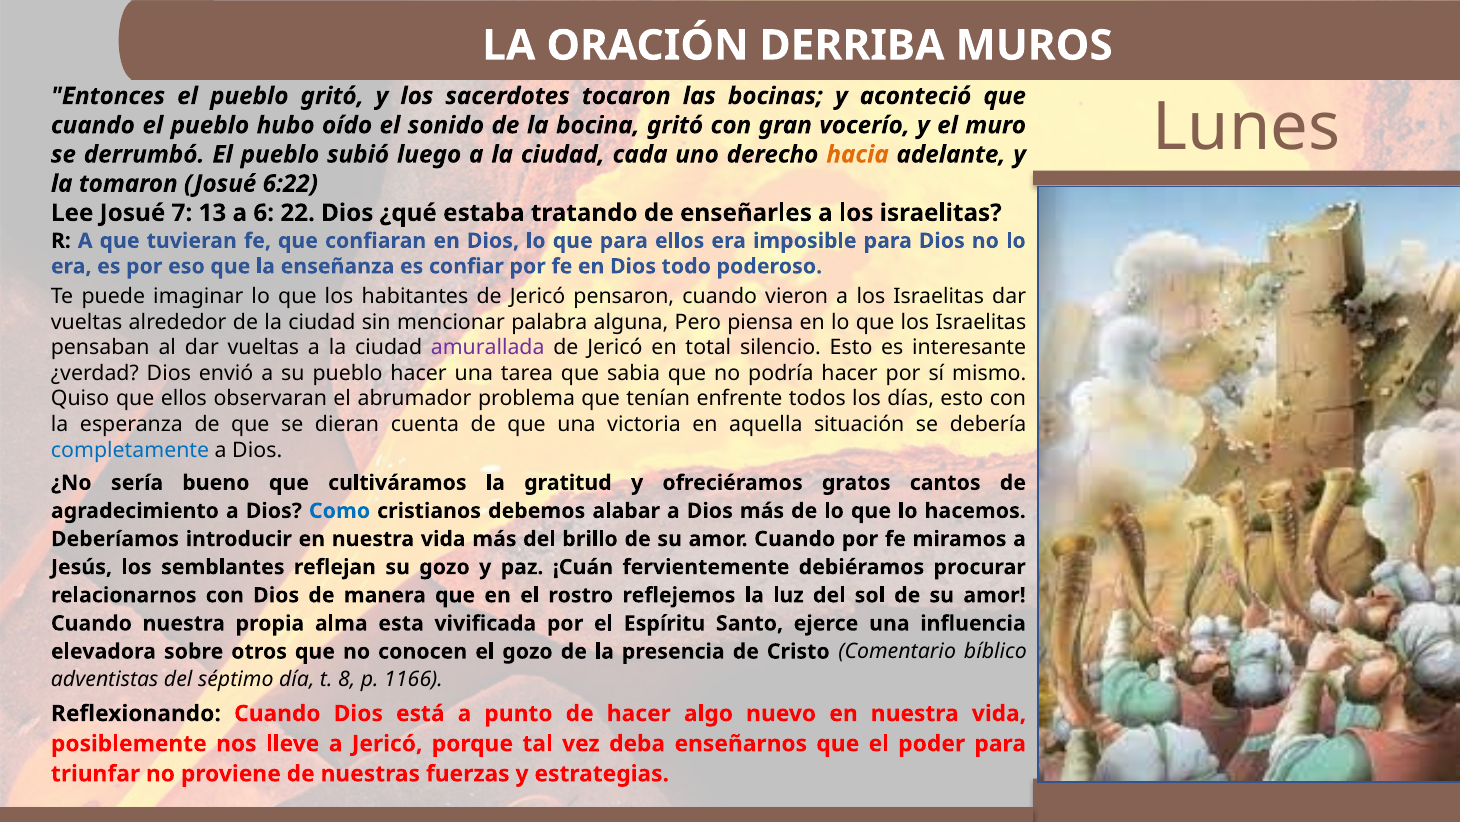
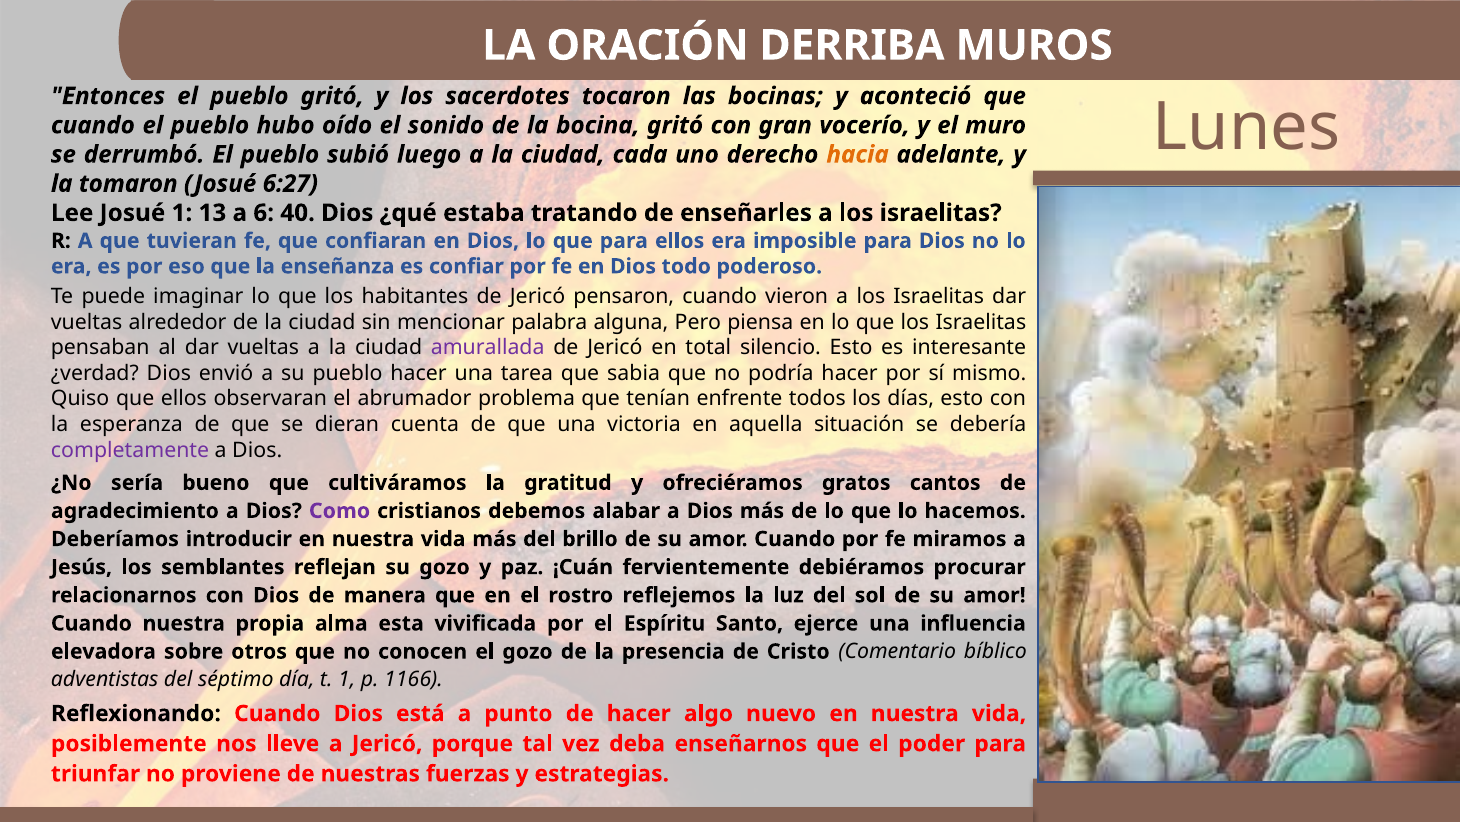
6:22: 6:22 -> 6:27
Josué 7: 7 -> 1
22: 22 -> 40
completamente colour: blue -> purple
Como colour: blue -> purple
t 8: 8 -> 1
